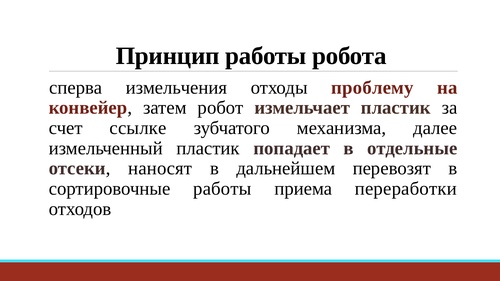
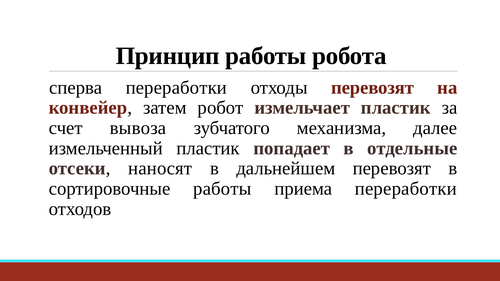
сперва измельчения: измельчения -> переработки
отходы проблему: проблему -> перевозят
ссылке: ссылке -> вывоза
